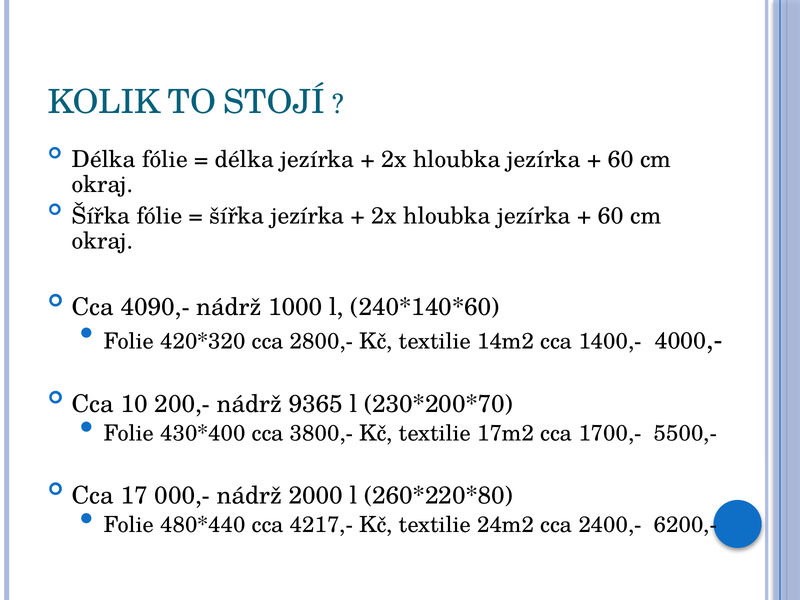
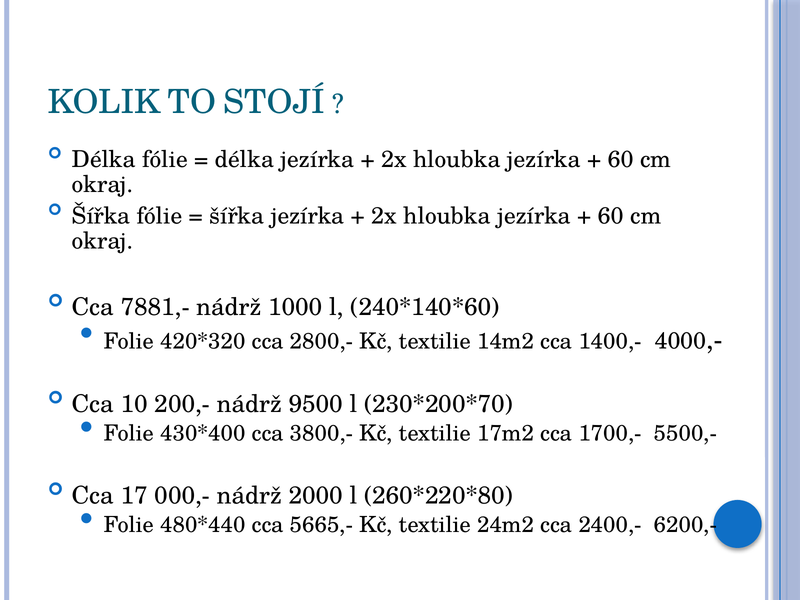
4090,-: 4090,- -> 7881,-
9365: 9365 -> 9500
4217,-: 4217,- -> 5665,-
